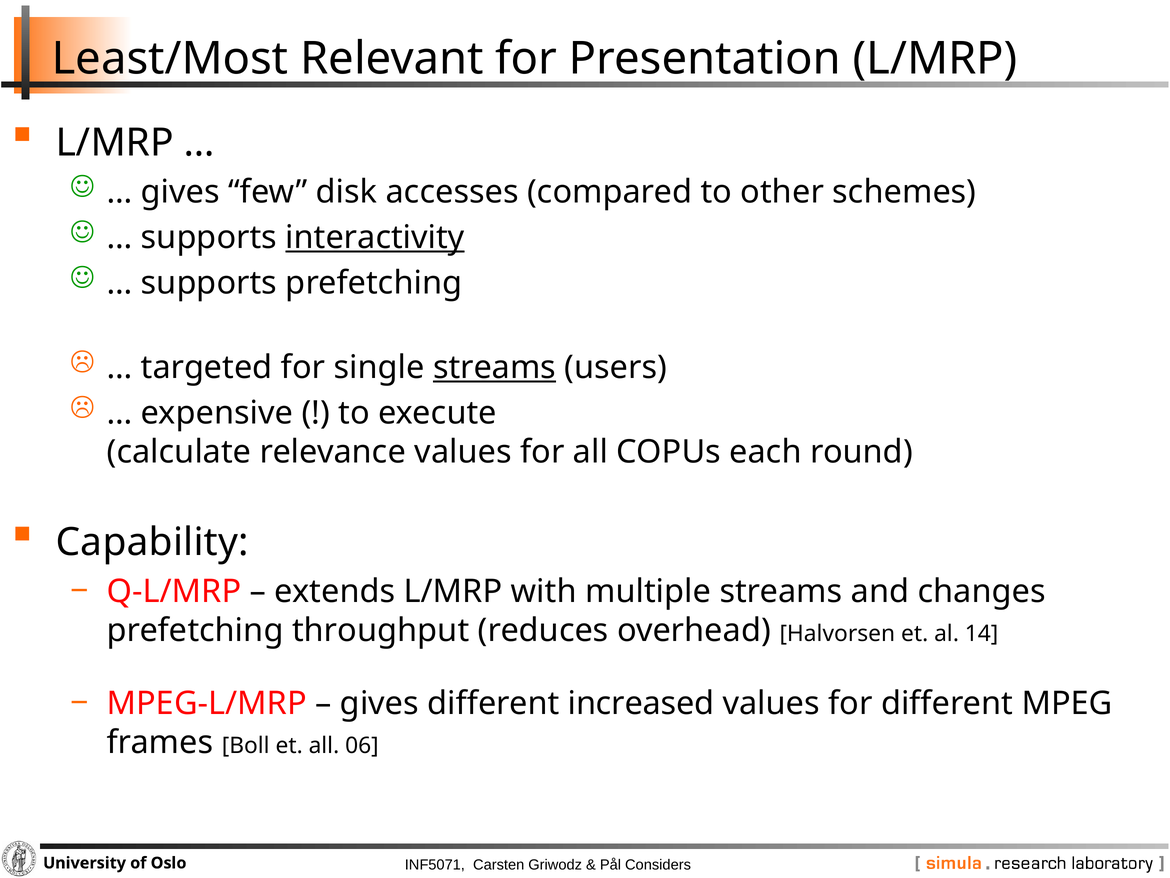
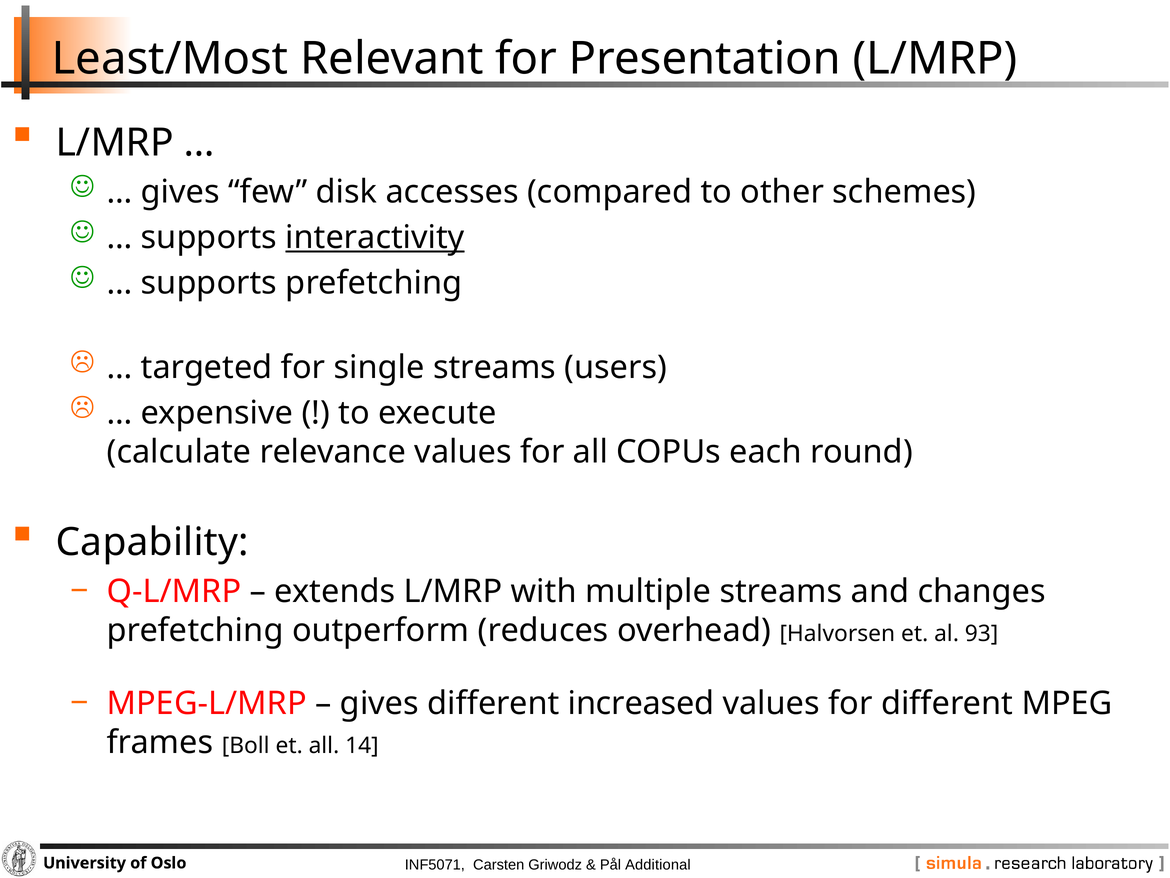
streams at (495, 367) underline: present -> none
throughput: throughput -> outperform
14: 14 -> 93
06: 06 -> 14
Considers: Considers -> Additional
